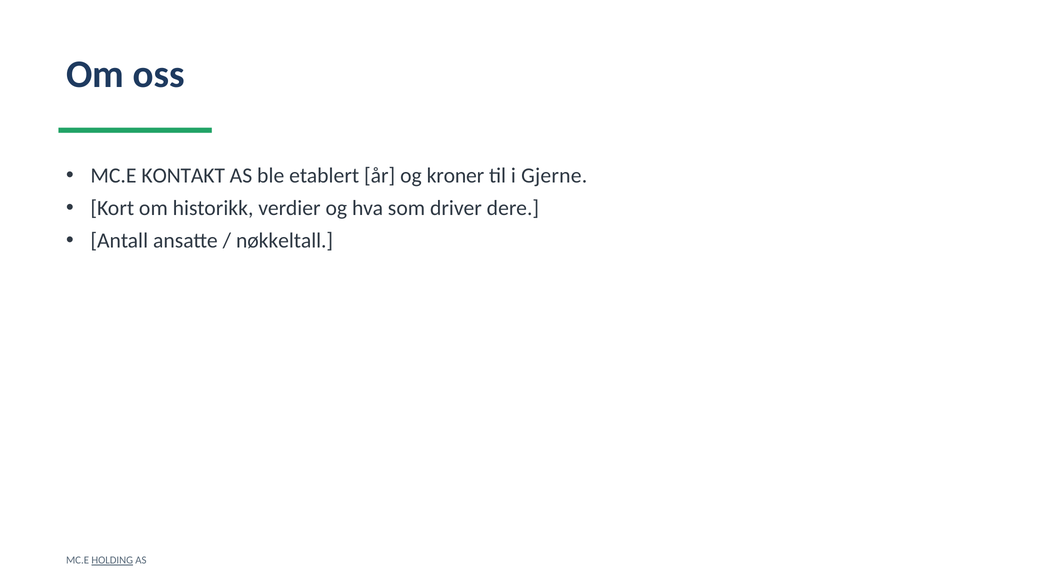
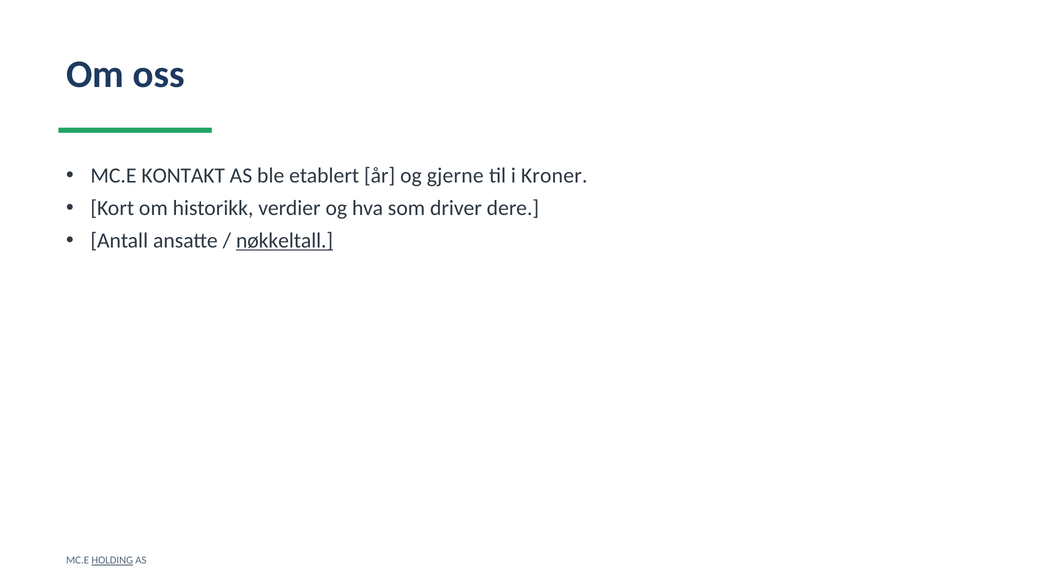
kroner: kroner -> gjerne
Gjerne: Gjerne -> Kroner
nøkkeltall underline: none -> present
